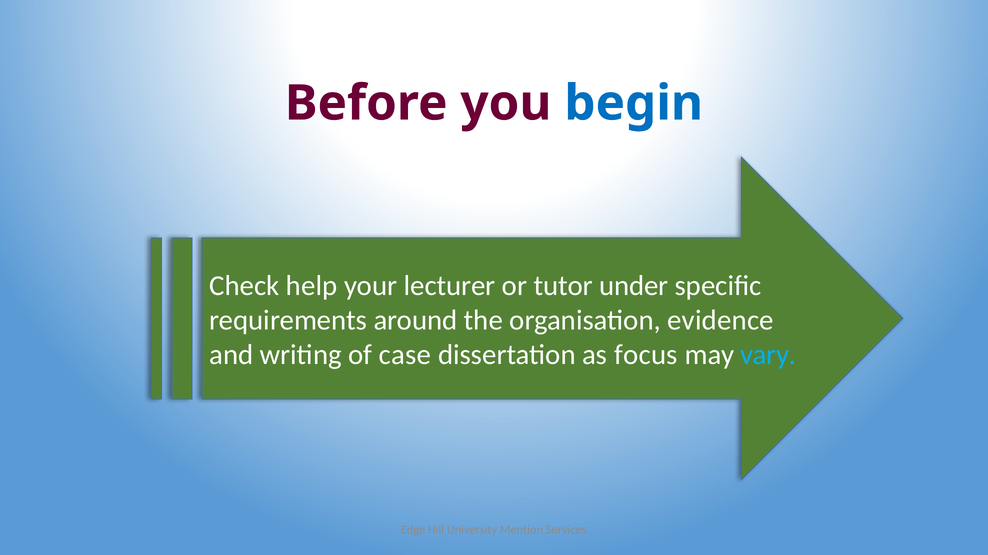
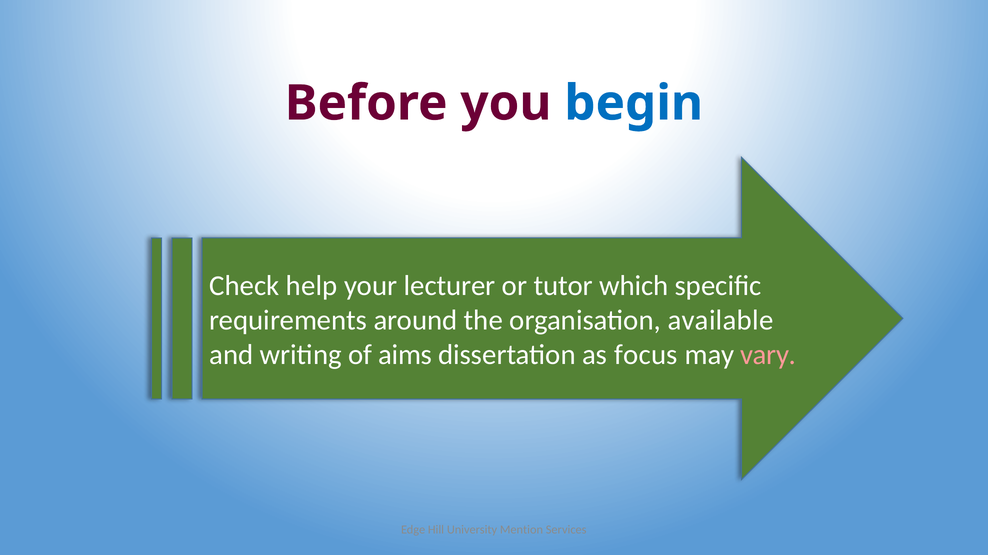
under: under -> which
evidence: evidence -> available
case: case -> aims
vary colour: light blue -> pink
